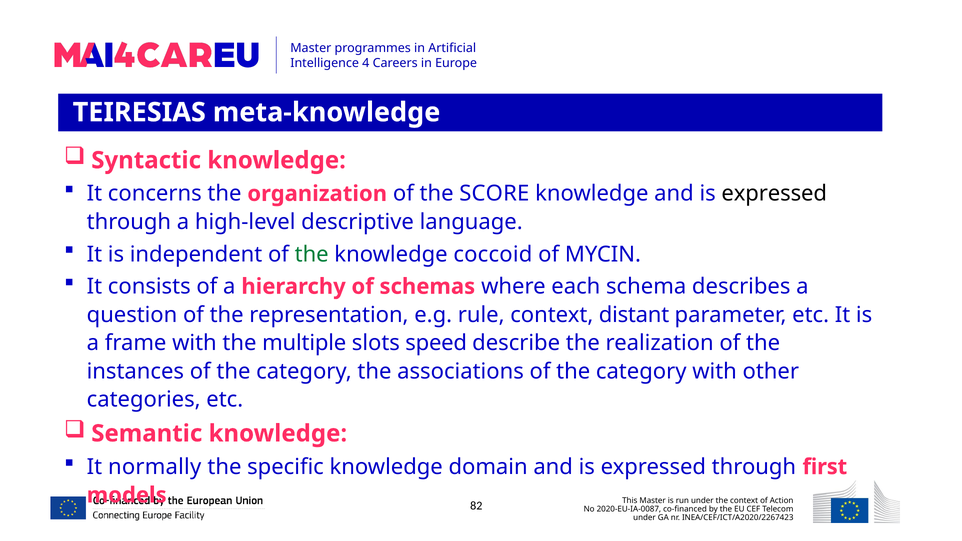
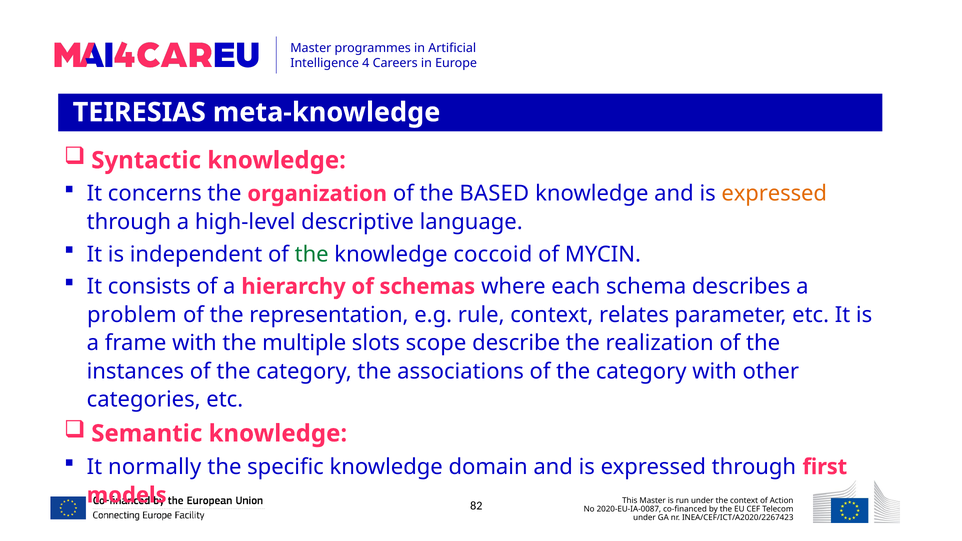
SCORE: SCORE -> BASED
expressed at (774, 194) colour: black -> orange
question: question -> problem
distant: distant -> relates
speed: speed -> scope
